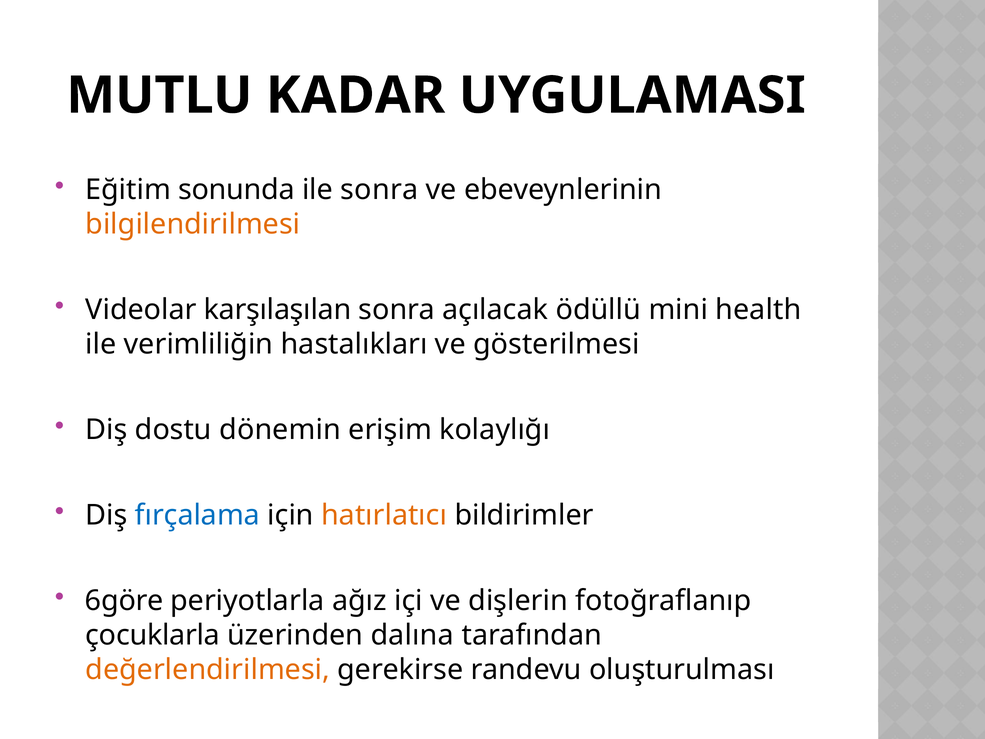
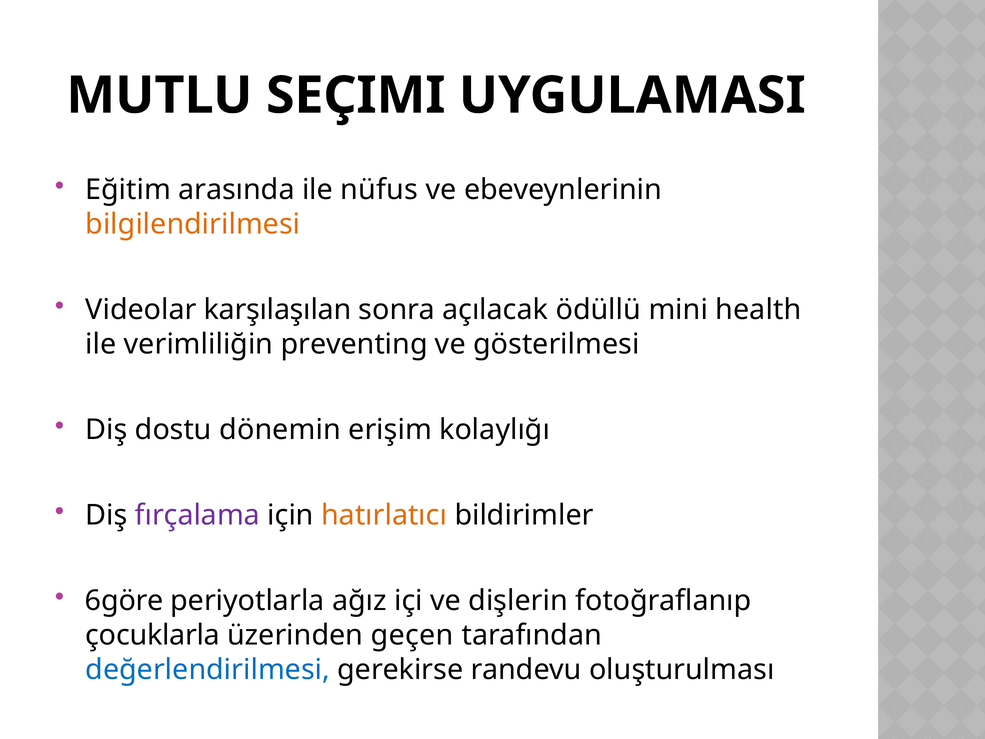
KADAR: KADAR -> SEÇIMI
sonunda: sonunda -> arasında
ile sonra: sonra -> nüfus
hastalıkları: hastalıkları -> preventing
fırçalama colour: blue -> purple
dalına: dalına -> geçen
değerlendirilmesi colour: orange -> blue
